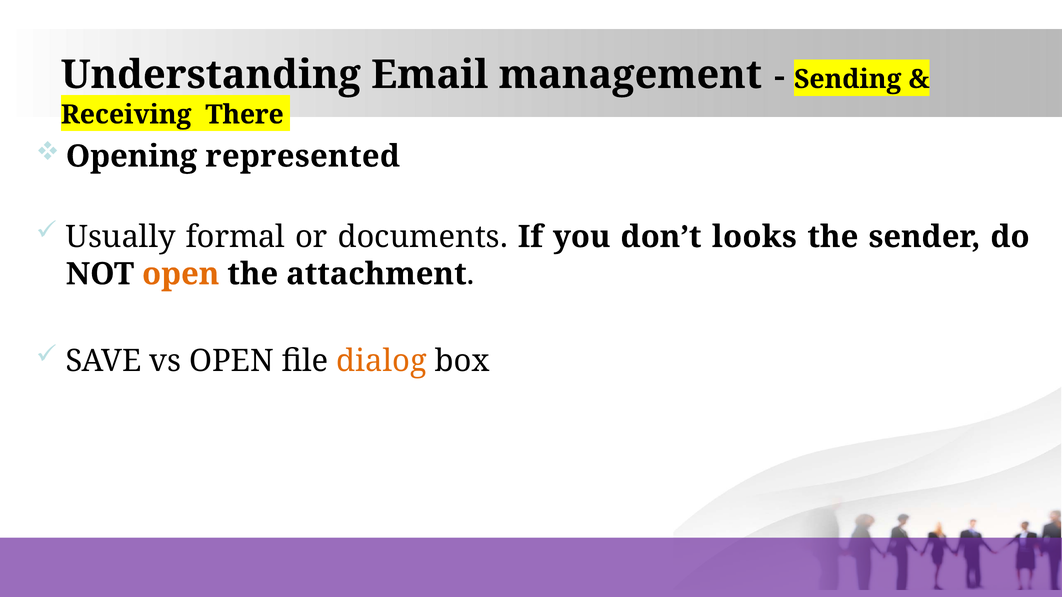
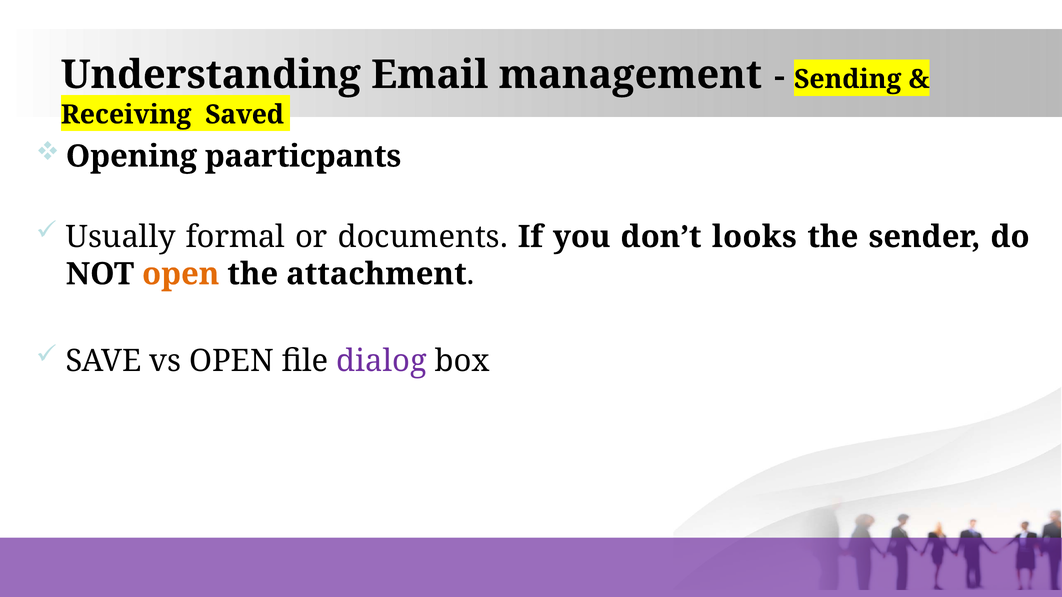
There: There -> Saved
represented: represented -> paarticpants
dialog colour: orange -> purple
